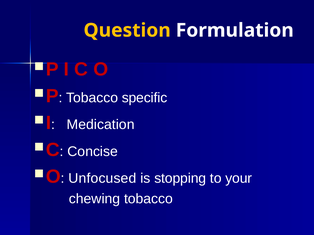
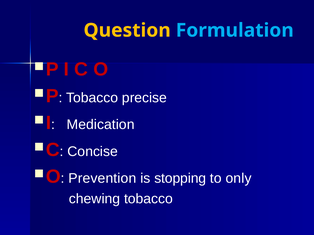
Formulation colour: white -> light blue
specific: specific -> precise
Unfocused: Unfocused -> Prevention
your: your -> only
